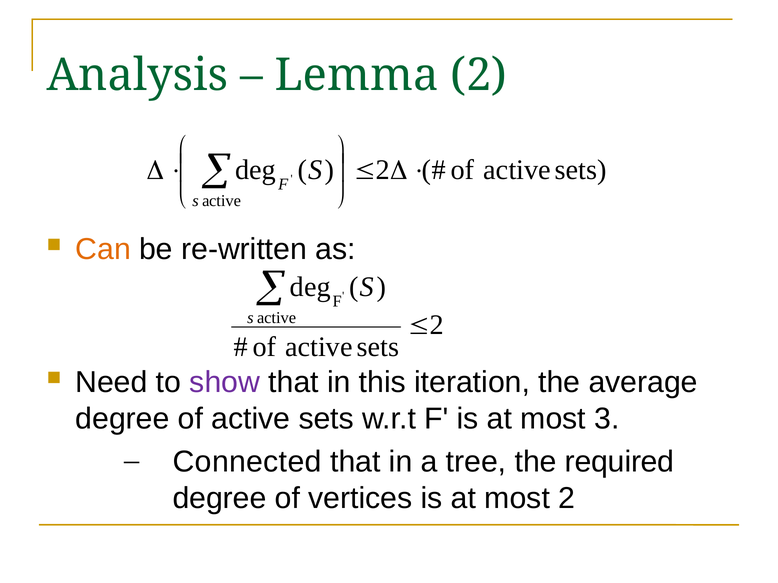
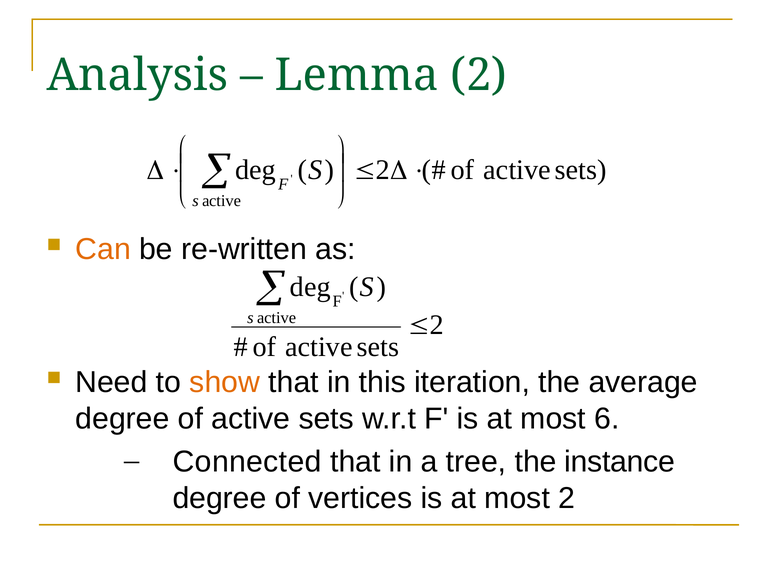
show colour: purple -> orange
3: 3 -> 6
required: required -> instance
